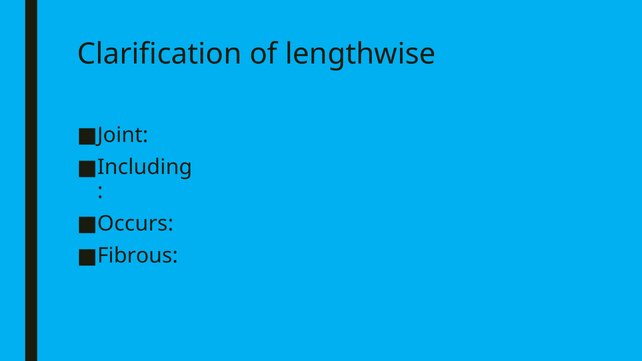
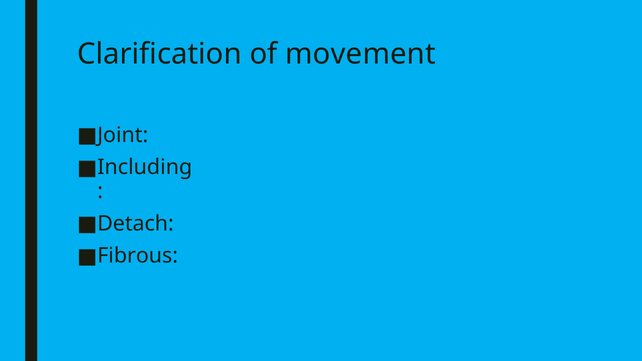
lengthwise: lengthwise -> movement
Occurs: Occurs -> Detach
